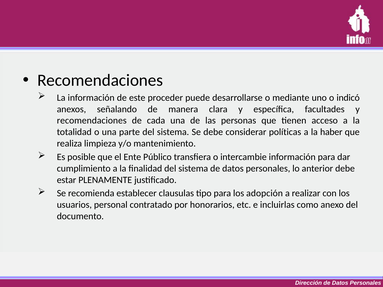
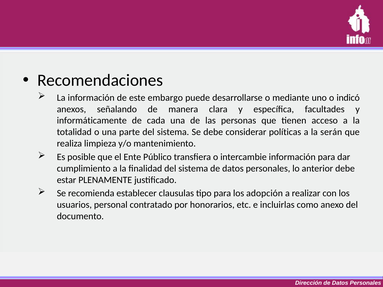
proceder: proceder -> embargo
recomendaciones at (92, 121): recomendaciones -> informáticamente
haber: haber -> serán
